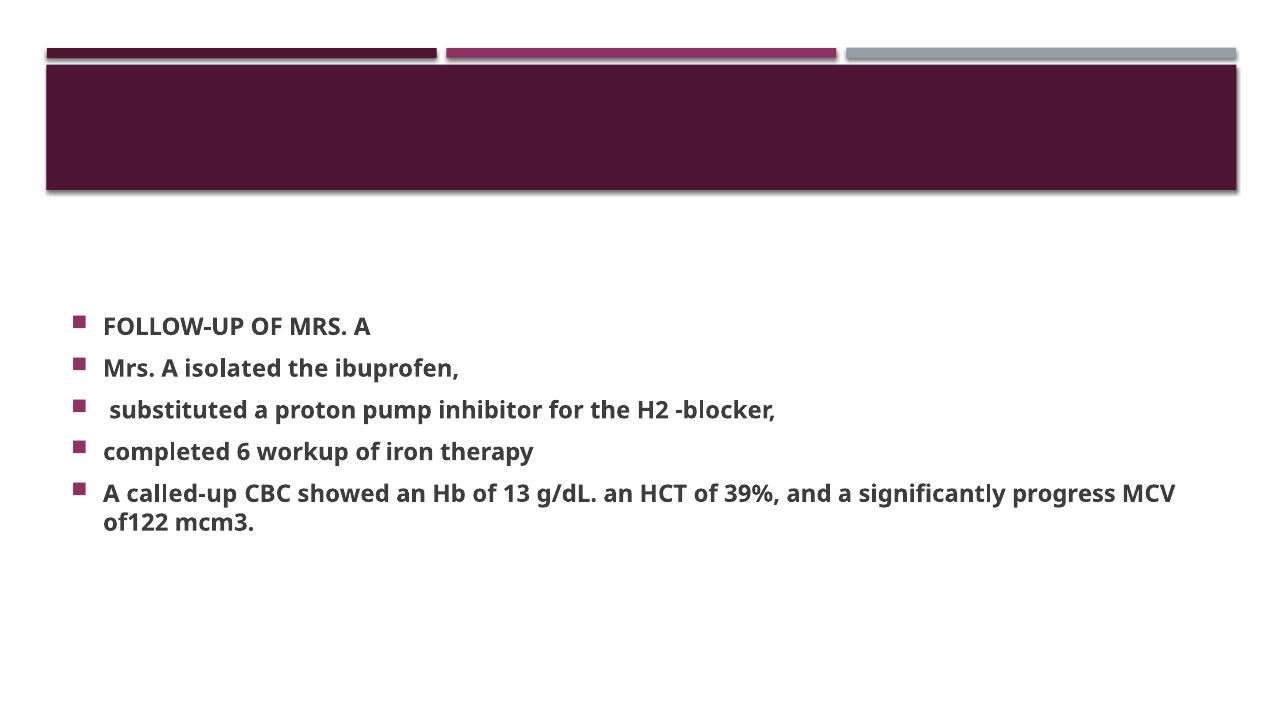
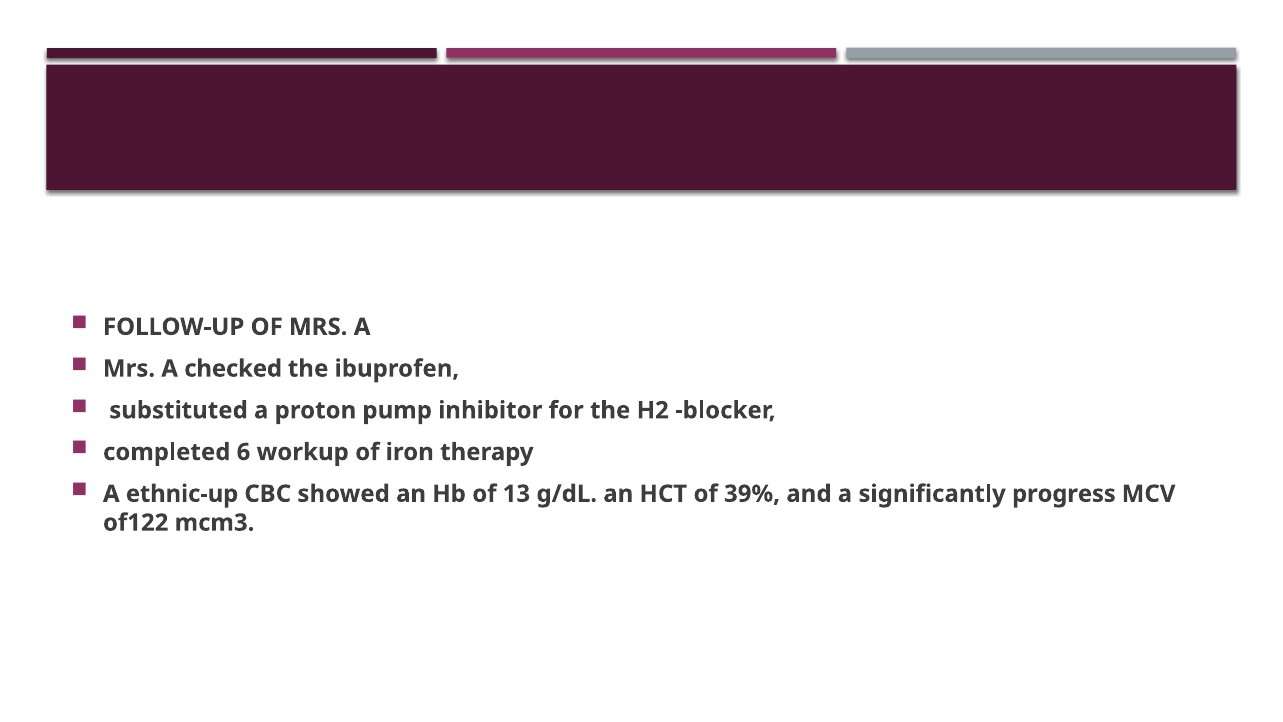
isolated: isolated -> checked
called-up: called-up -> ethnic-up
